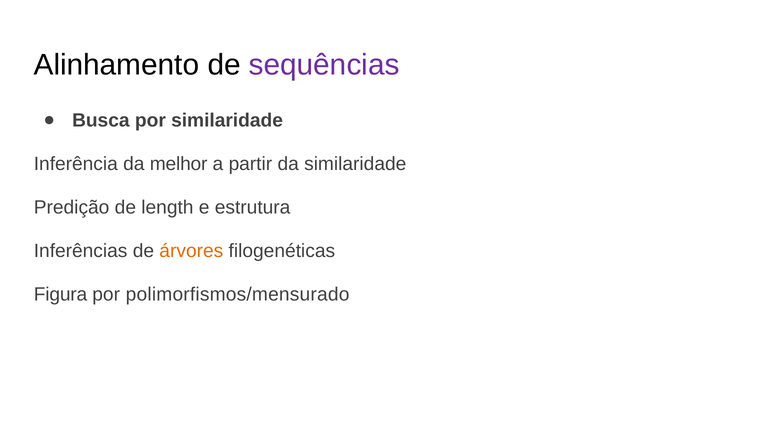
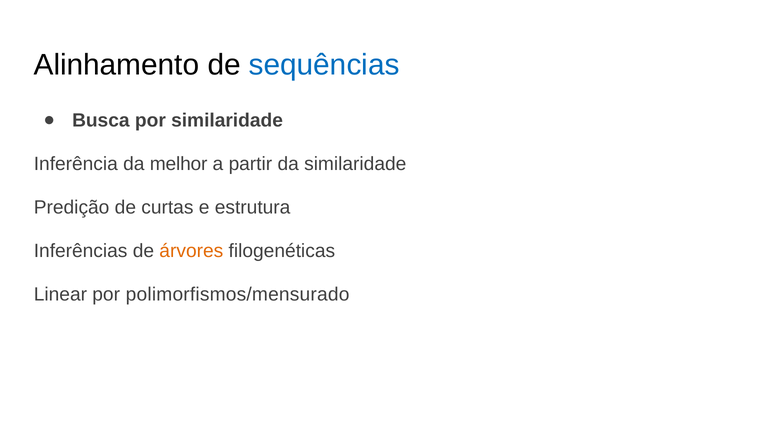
sequências colour: purple -> blue
length: length -> curtas
Figura: Figura -> Linear
